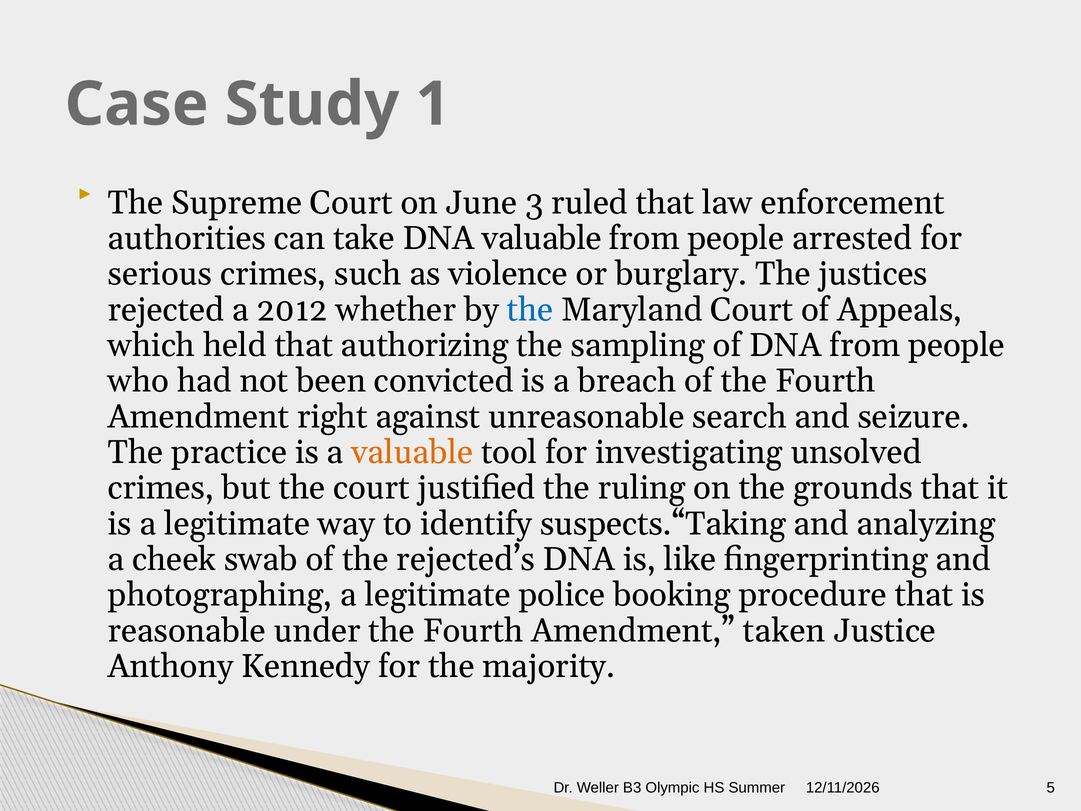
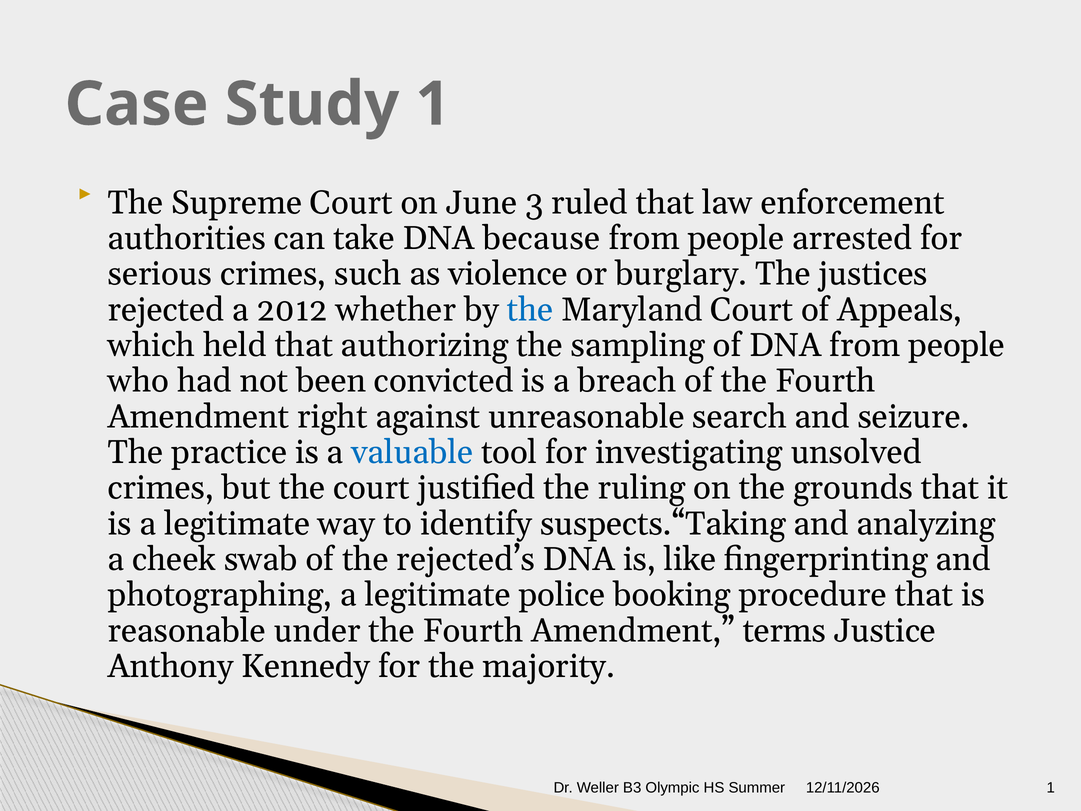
DNA valuable: valuable -> because
valuable at (412, 452) colour: orange -> blue
taken: taken -> terms
Summer 5: 5 -> 1
